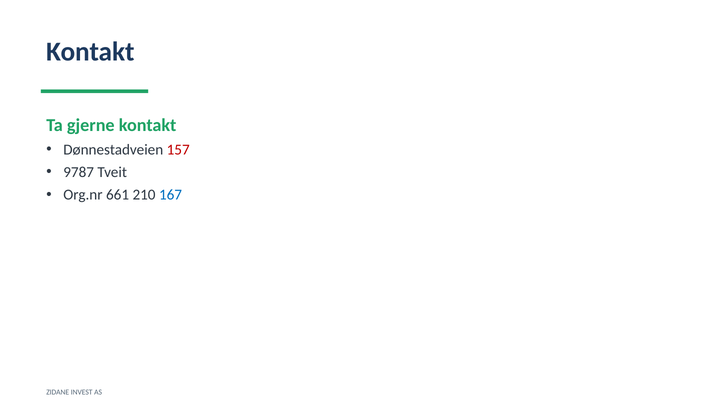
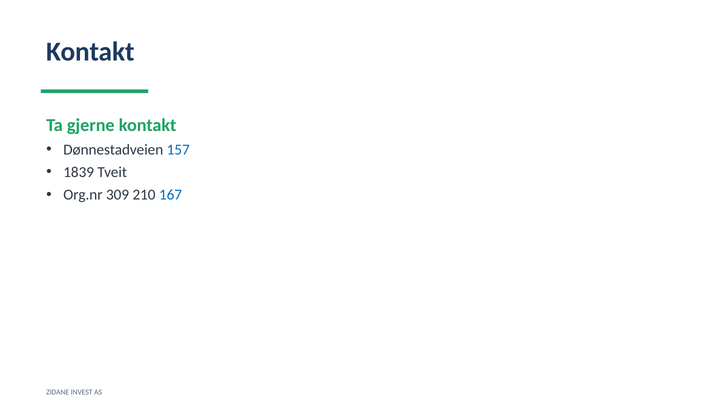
157 colour: red -> blue
9787: 9787 -> 1839
661: 661 -> 309
